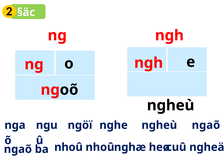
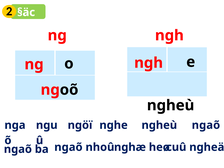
ba nhoû: nhoû -> ngaõ
